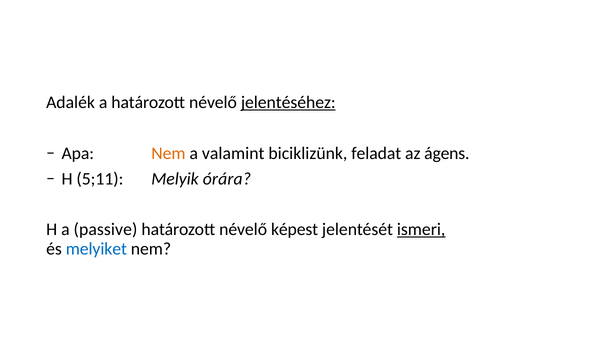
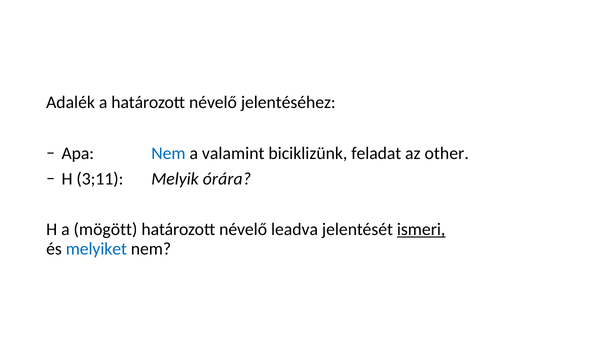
jelentéséhez underline: present -> none
Nem at (168, 153) colour: orange -> blue
ágens: ágens -> other
5;11: 5;11 -> 3;11
passive: passive -> mögött
képest: képest -> leadva
